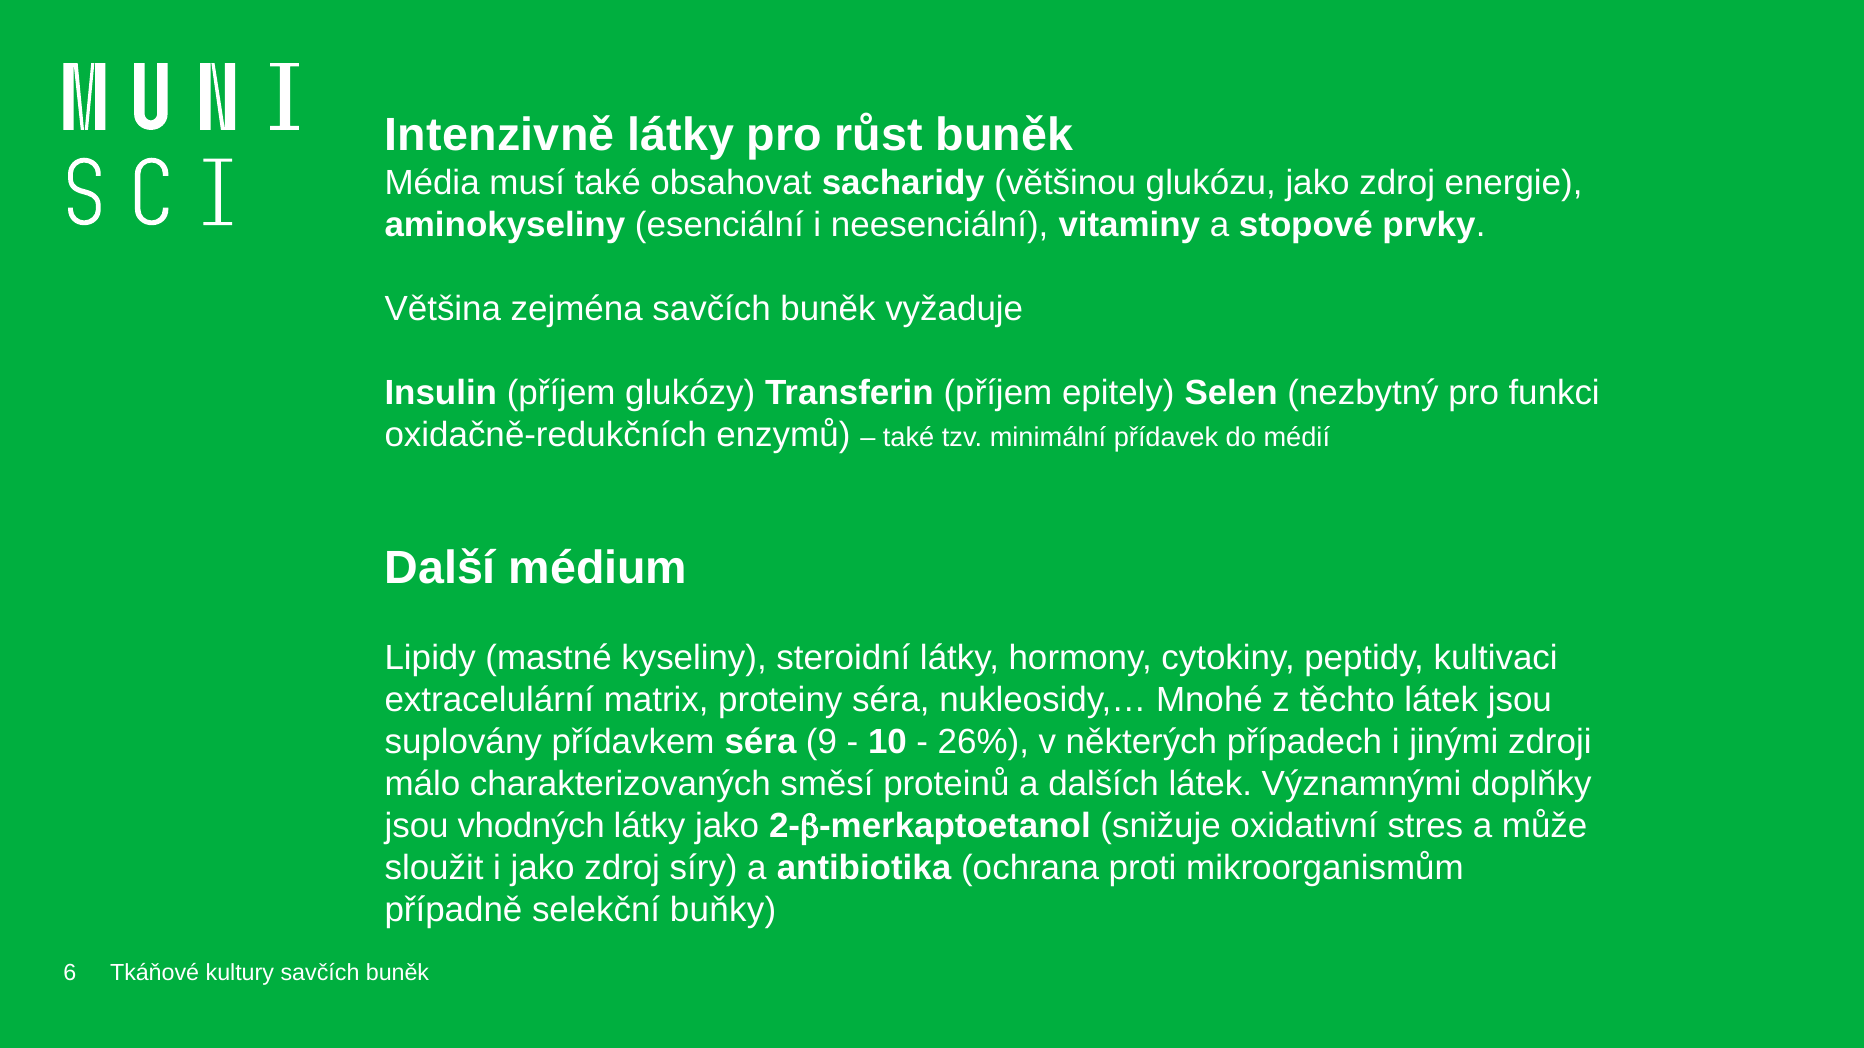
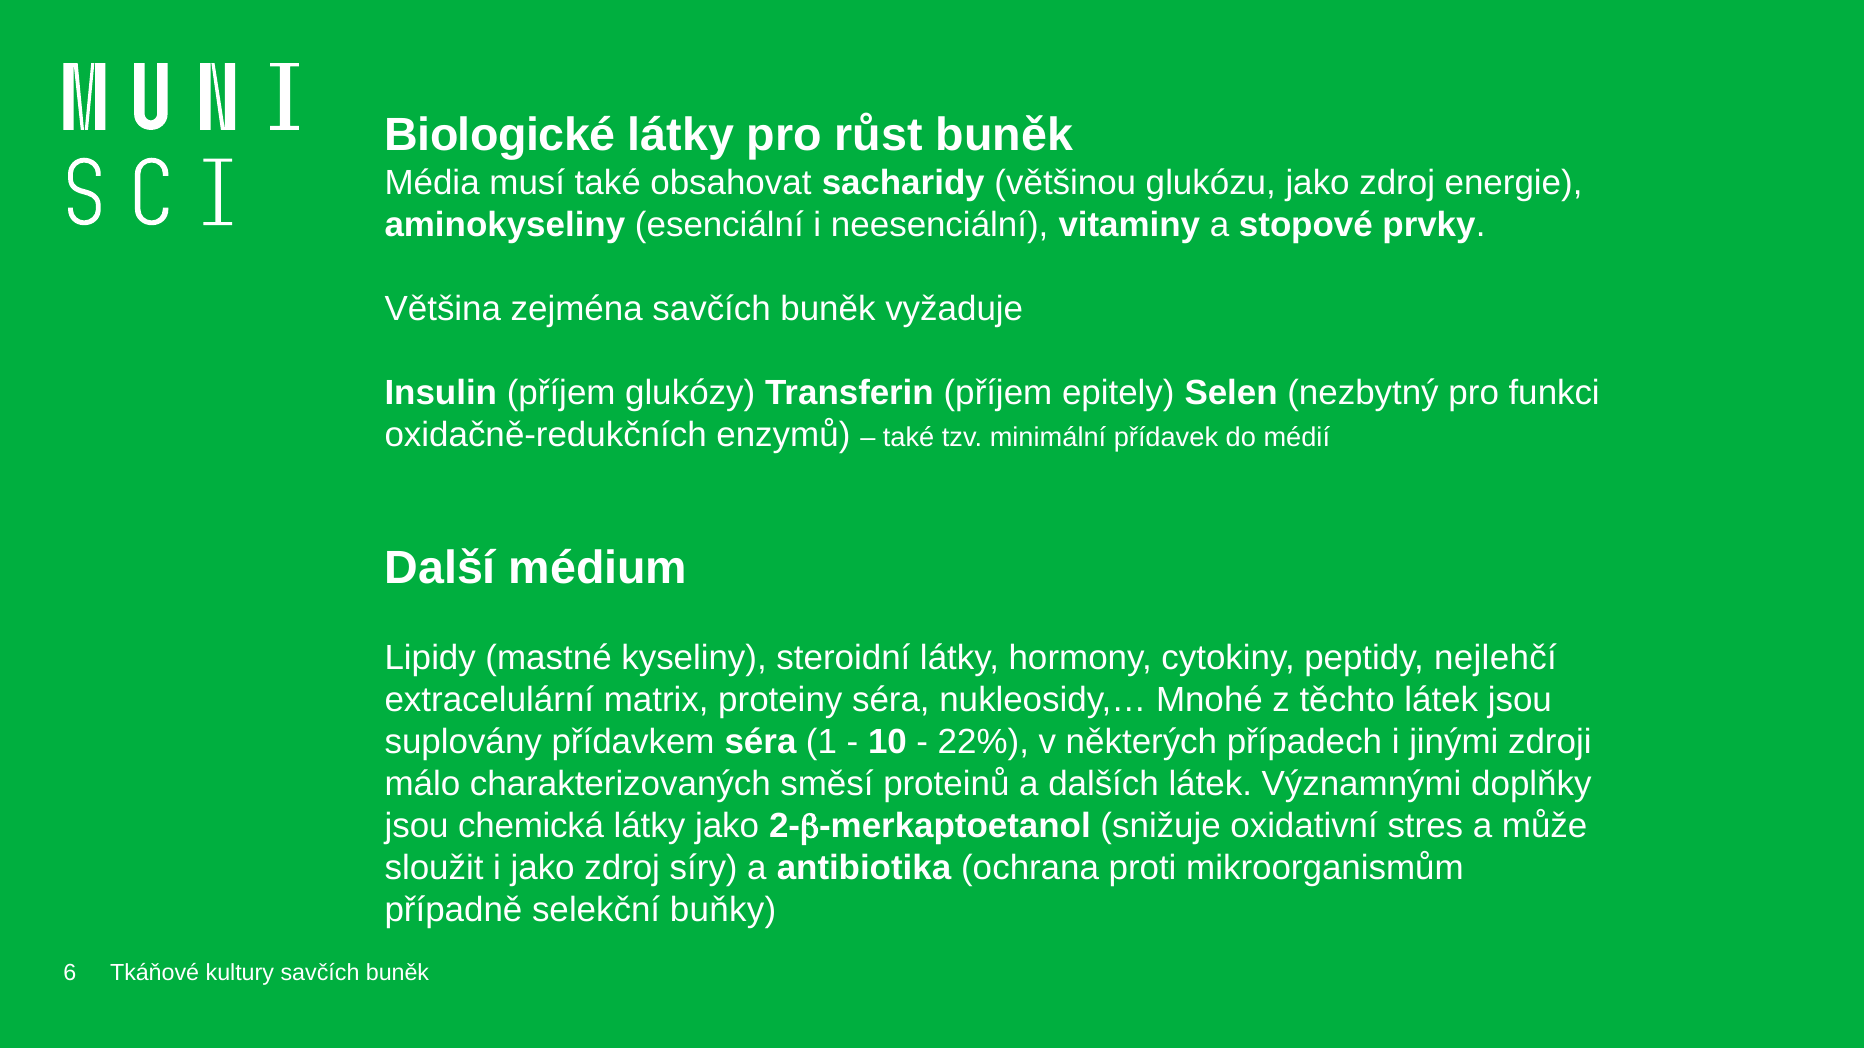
Intenzivně: Intenzivně -> Biologické
kultivaci: kultivaci -> nejlehčí
9: 9 -> 1
26%: 26% -> 22%
vhodných: vhodných -> chemická
